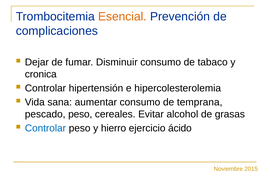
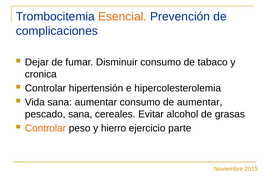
de temprana: temprana -> aumentar
pescado peso: peso -> sana
Controlar at (45, 128) colour: blue -> orange
ácido: ácido -> parte
